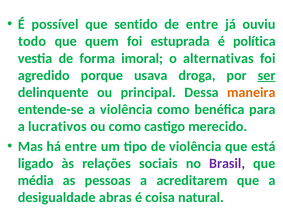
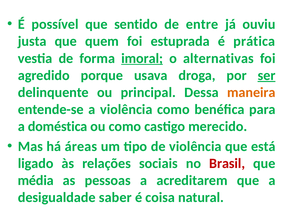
todo: todo -> justa
política: política -> prática
imoral underline: none -> present
lucrativos: lucrativos -> doméstica
há entre: entre -> áreas
Brasil colour: purple -> red
abras: abras -> saber
